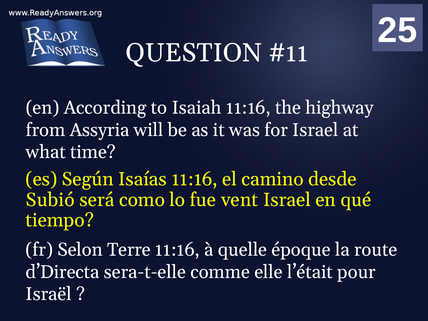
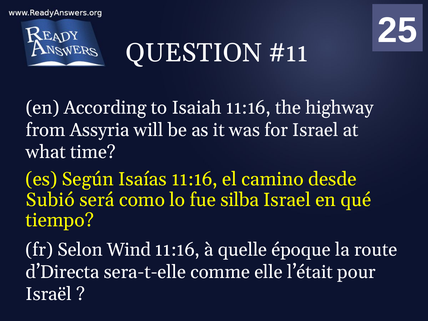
vent: vent -> silba
Terre: Terre -> Wind
